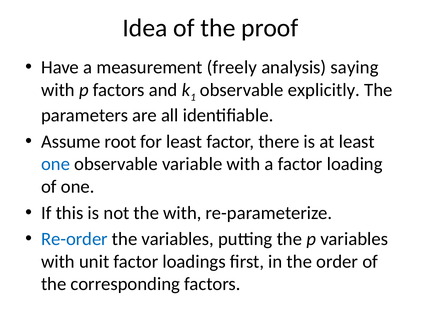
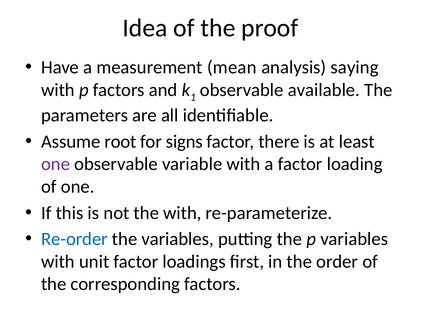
freely: freely -> mean
explicitly: explicitly -> available
for least: least -> signs
one at (56, 164) colour: blue -> purple
